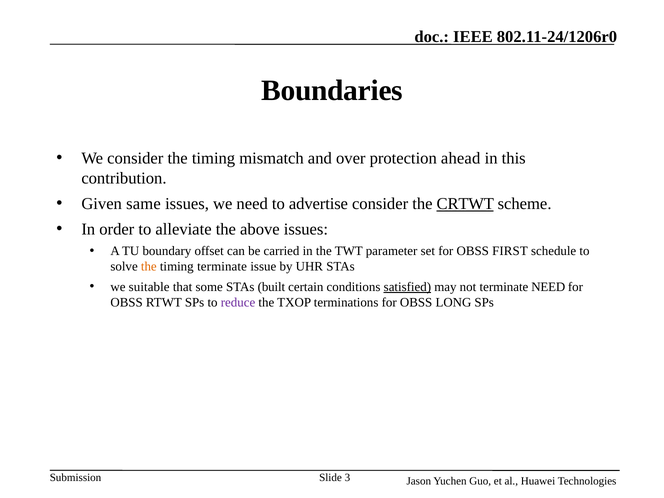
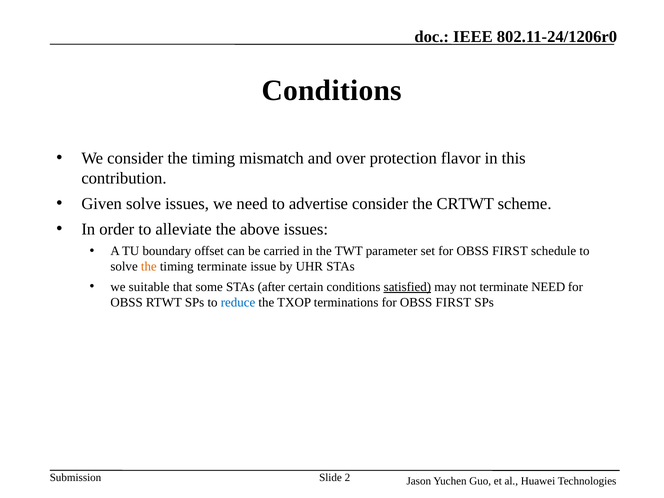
Boundaries at (332, 91): Boundaries -> Conditions
ahead: ahead -> flavor
Given same: same -> solve
CRTWT underline: present -> none
built: built -> after
reduce colour: purple -> blue
terminations for OBSS LONG: LONG -> FIRST
3: 3 -> 2
